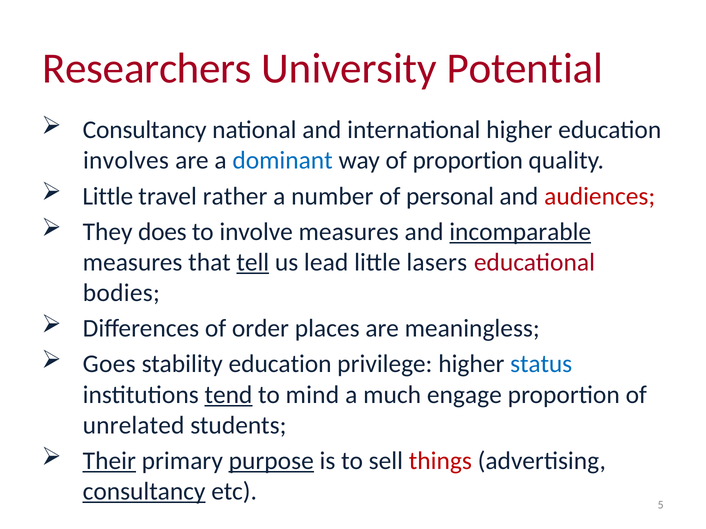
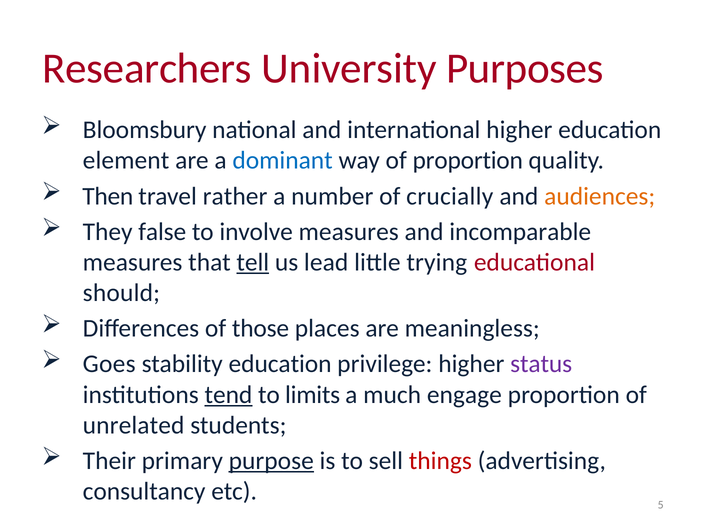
Potential: Potential -> Purposes
Consultancy at (145, 130): Consultancy -> Bloomsbury
involves: involves -> element
Little at (108, 196): Little -> Then
personal: personal -> crucially
audiences colour: red -> orange
does: does -> false
incomparable underline: present -> none
lasers: lasers -> trying
bodies: bodies -> should
order: order -> those
status colour: blue -> purple
mind: mind -> limits
Their underline: present -> none
consultancy at (144, 492) underline: present -> none
